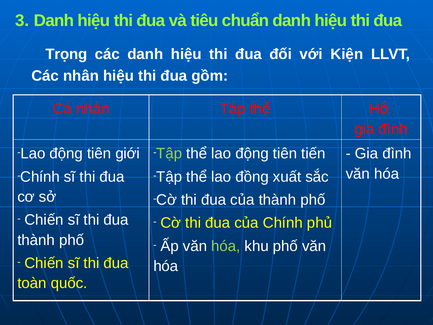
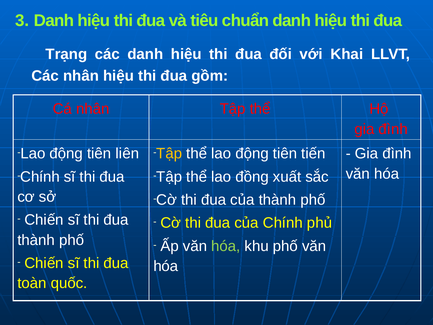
Trọng: Trọng -> Trạng
Kiện: Kiện -> Khai
giới: giới -> liên
Tập at (169, 154) colour: light green -> yellow
